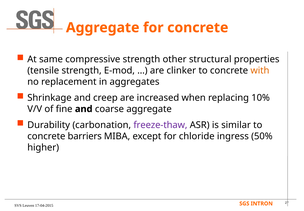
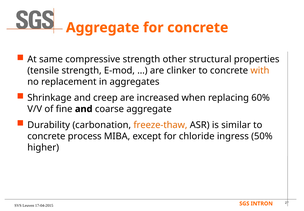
10%: 10% -> 60%
freeze-thaw colour: purple -> orange
barriers: barriers -> process
